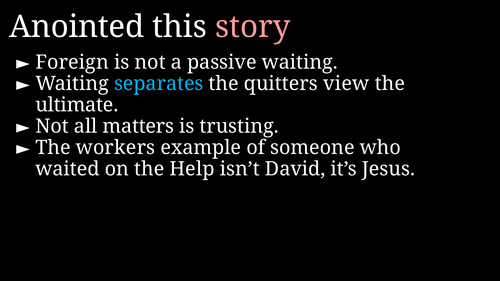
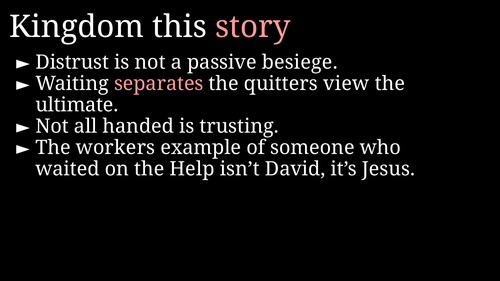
Anointed: Anointed -> Kingdom
Foreign: Foreign -> Distrust
passive waiting: waiting -> besiege
separates colour: light blue -> pink
matters: matters -> handed
